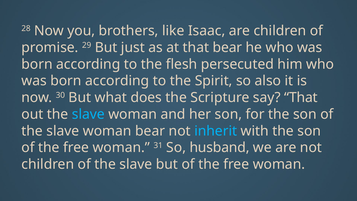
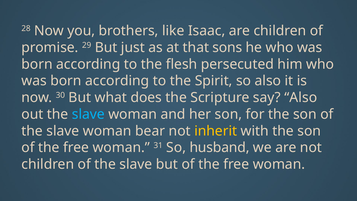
that bear: bear -> sons
say That: That -> Also
inherit colour: light blue -> yellow
